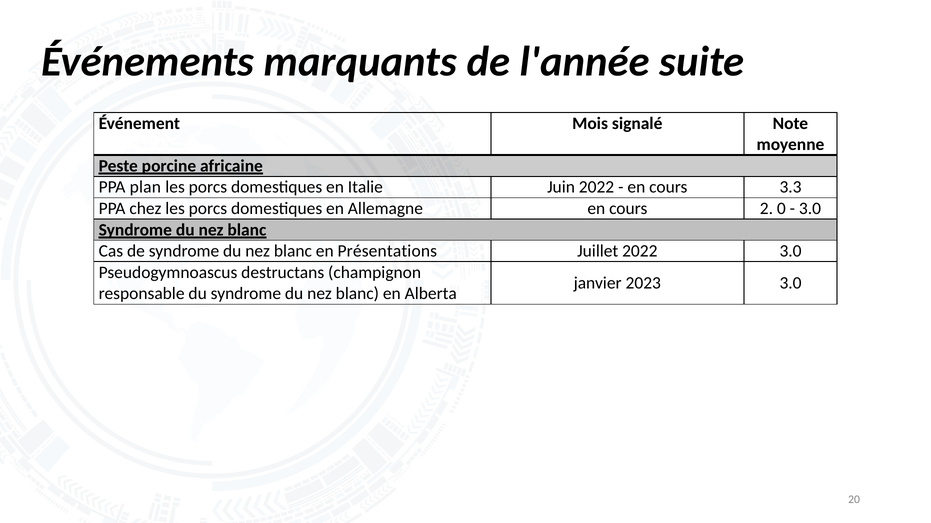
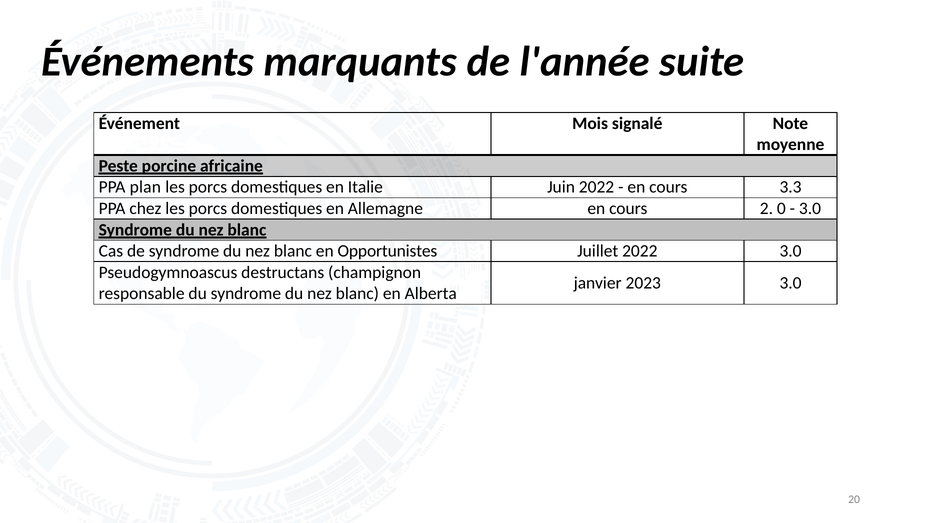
Présentations: Présentations -> Opportunistes
